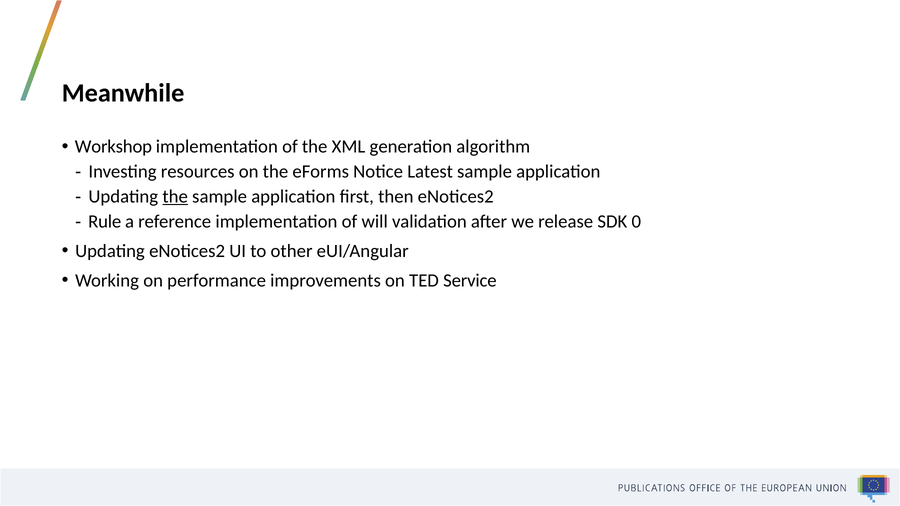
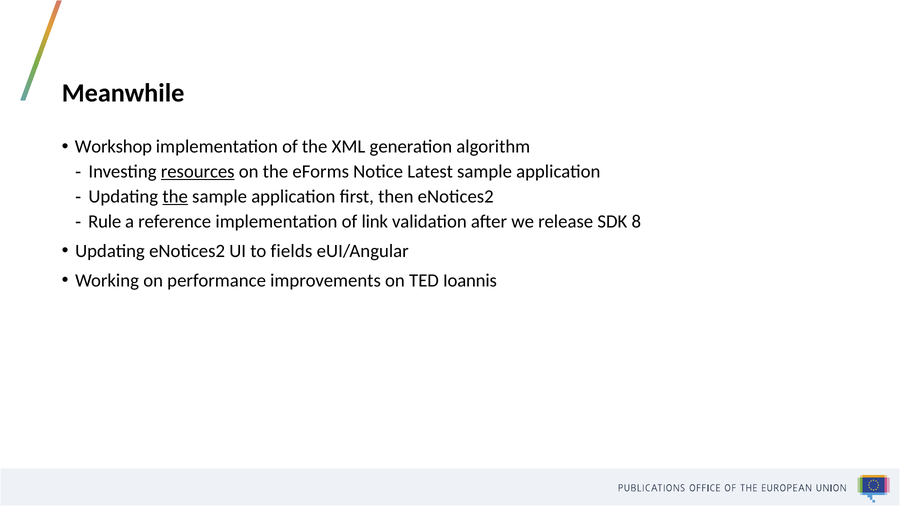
resources underline: none -> present
will: will -> link
0: 0 -> 8
other: other -> fields
Service: Service -> Ioannis
